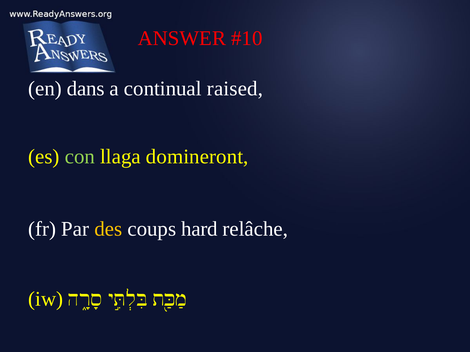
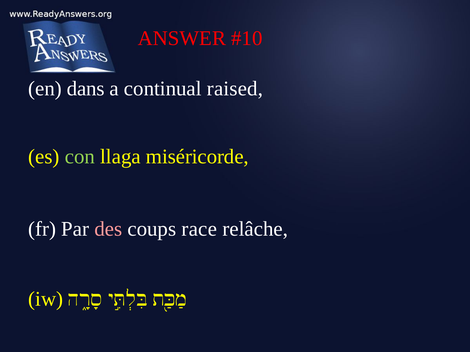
domineront: domineront -> miséricorde
des colour: yellow -> pink
hard: hard -> race
